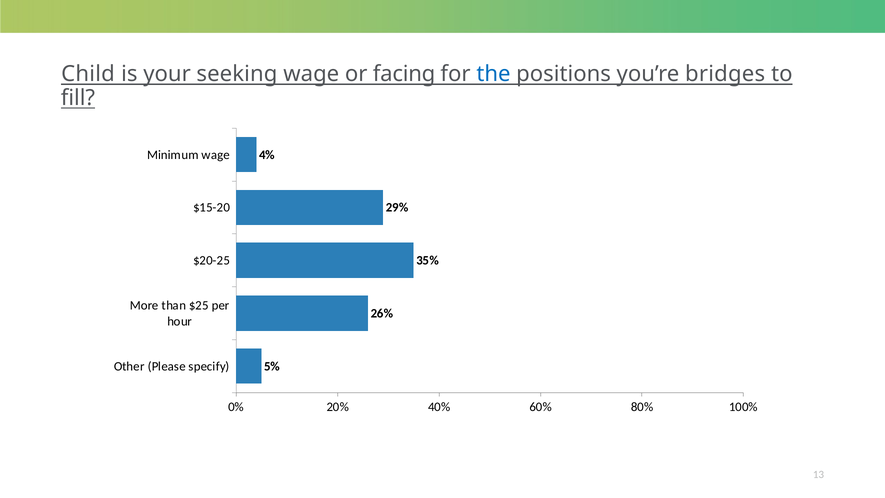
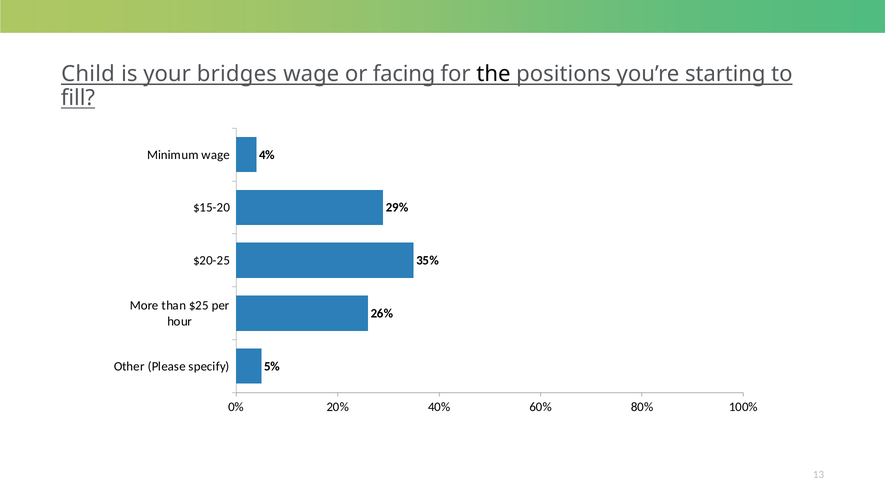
seeking: seeking -> bridges
the colour: blue -> black
bridges: bridges -> starting
